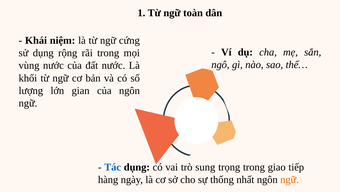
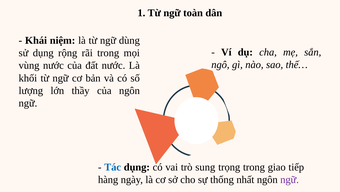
cứng: cứng -> dùng
gian: gian -> thầy
ngữ at (290, 179) colour: orange -> purple
